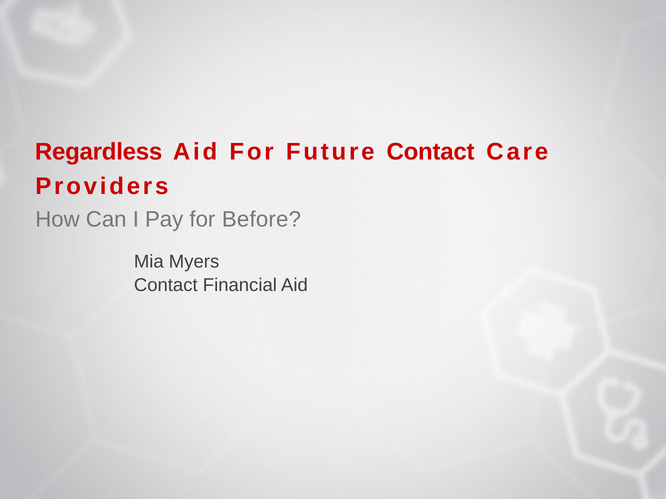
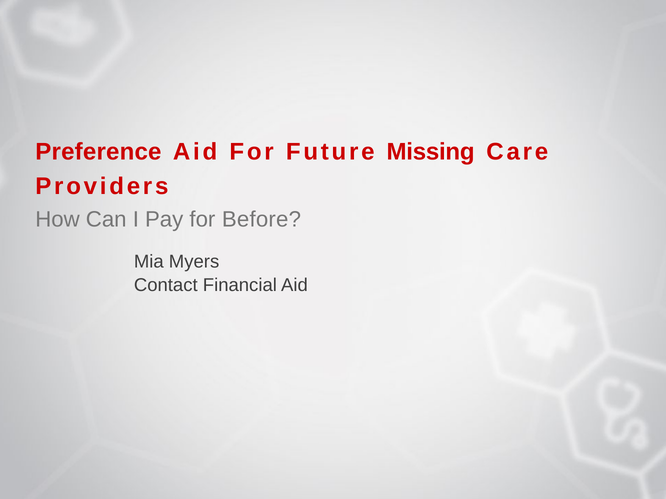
Regardless: Regardless -> Preference
Future Contact: Contact -> Missing
